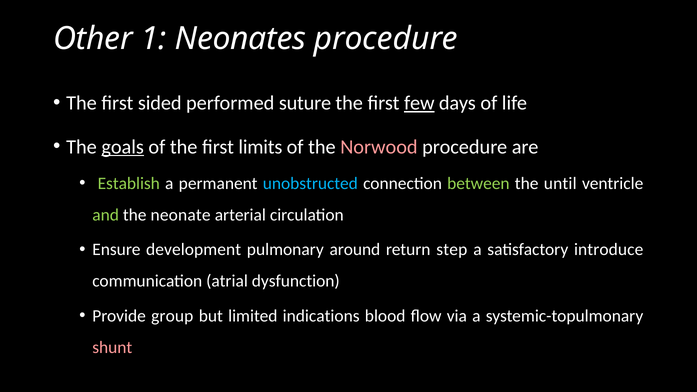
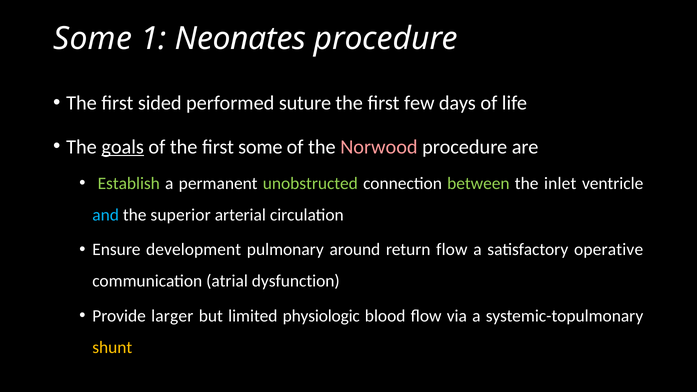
Other at (93, 39): Other -> Some
few underline: present -> none
first limits: limits -> some
unobstructed colour: light blue -> light green
until: until -> inlet
and colour: light green -> light blue
neonate: neonate -> superior
return step: step -> flow
introduce: introduce -> operative
group: group -> larger
indications: indications -> physiologic
shunt colour: pink -> yellow
